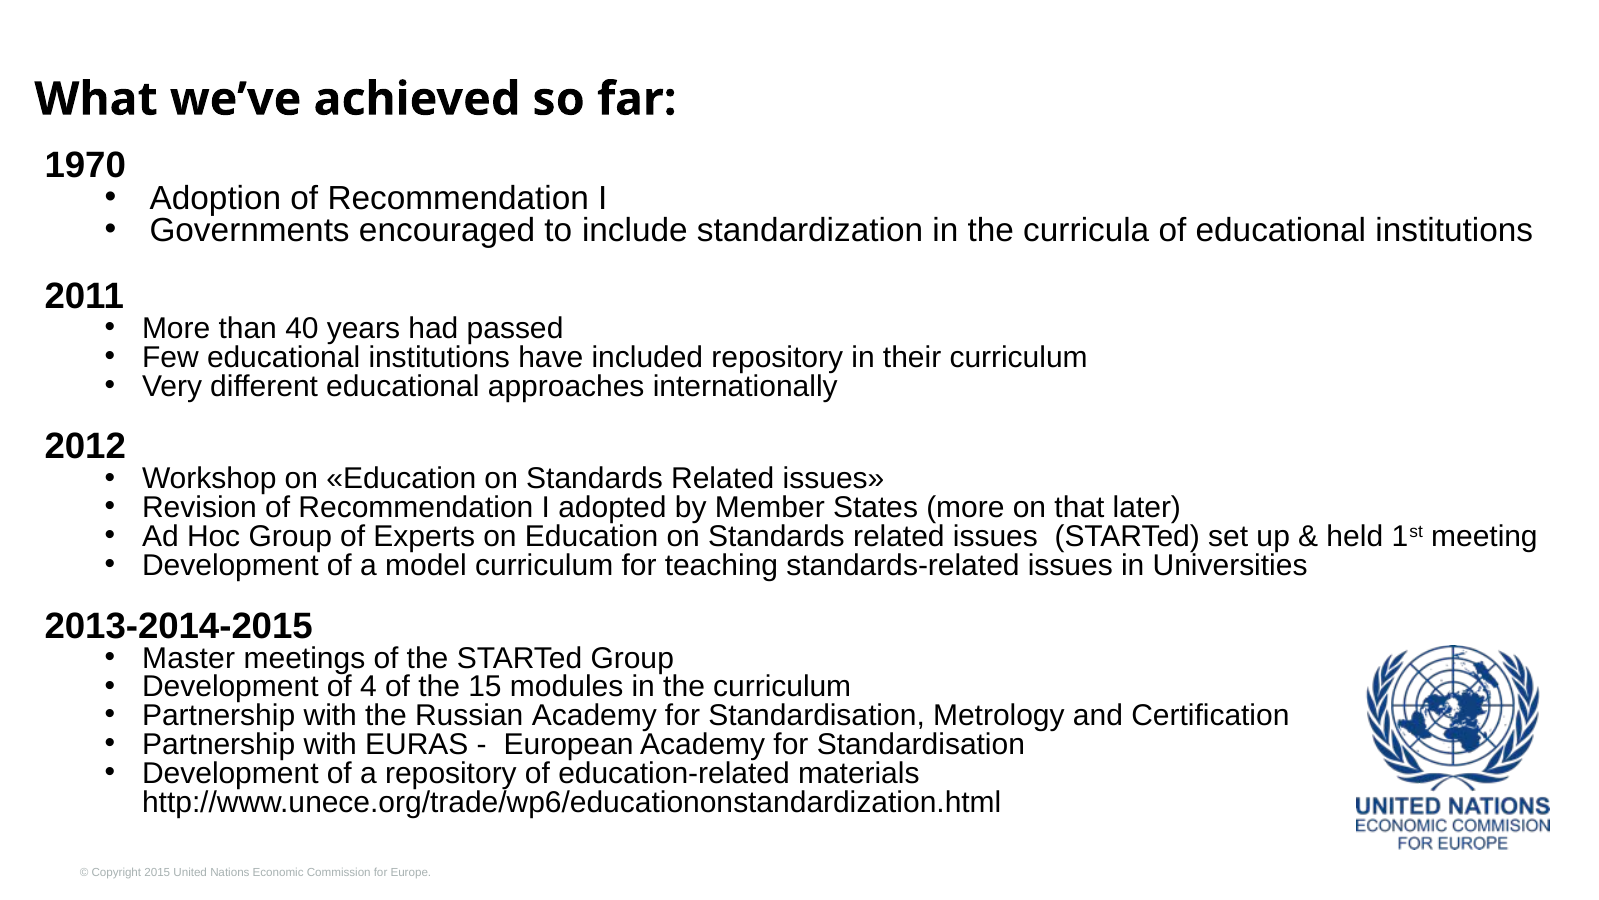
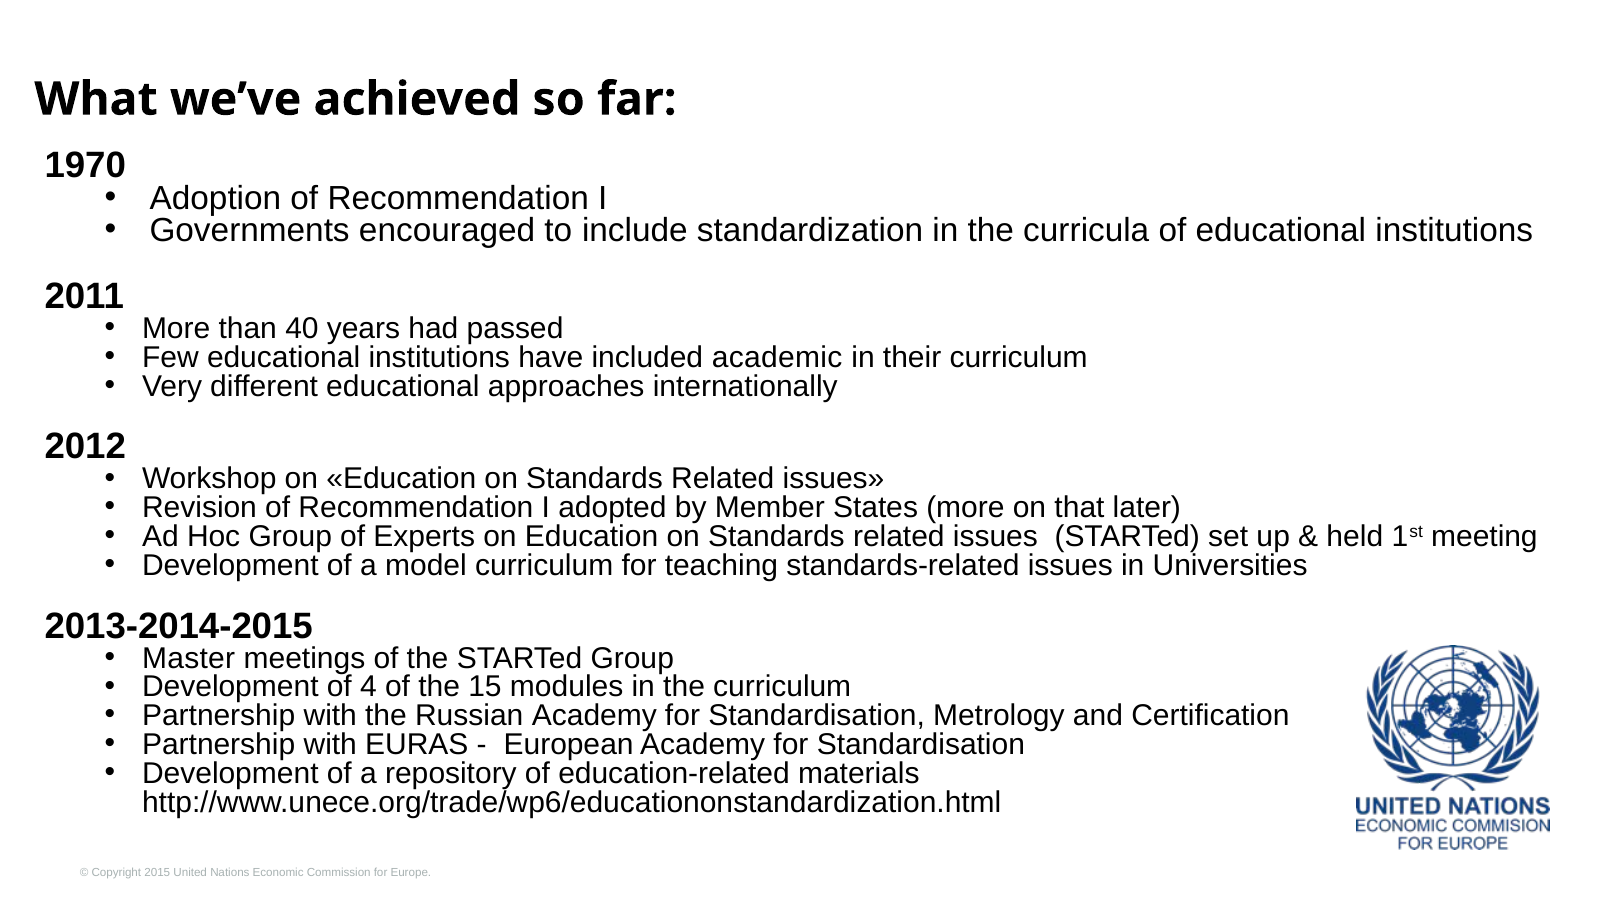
included repository: repository -> academic
